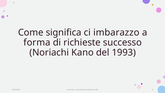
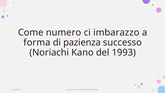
significa: significa -> numero
richieste: richieste -> pazienza
